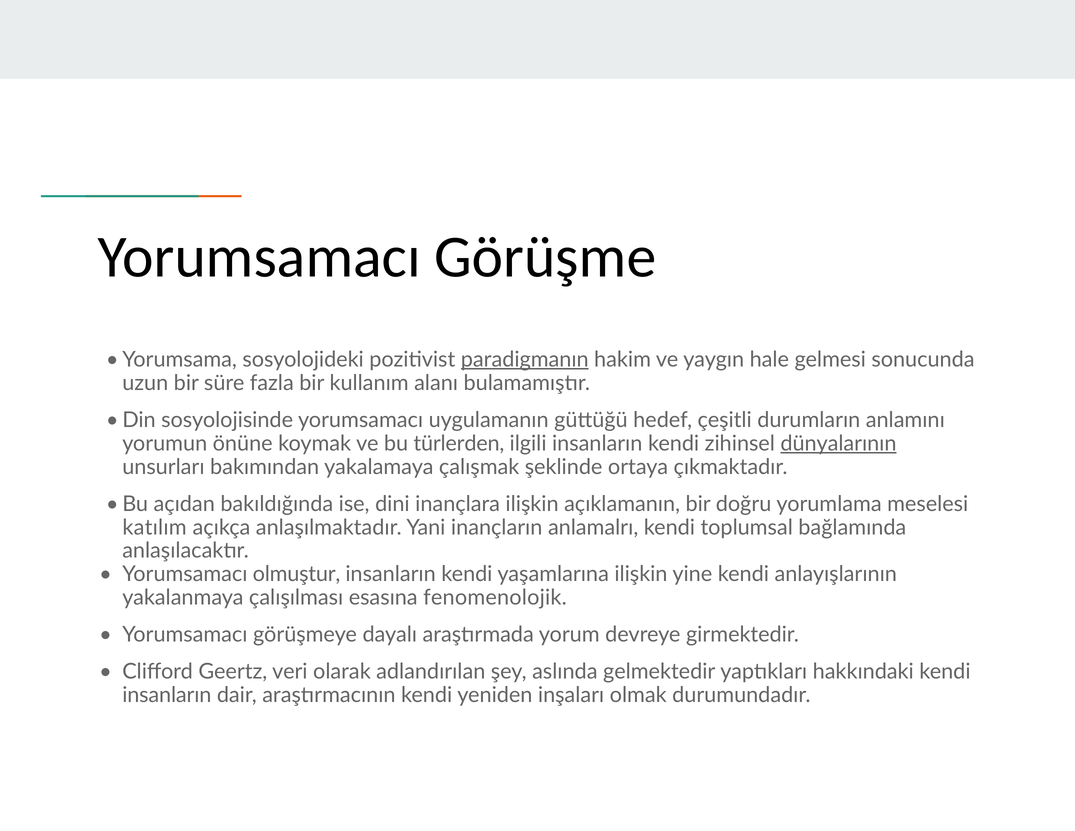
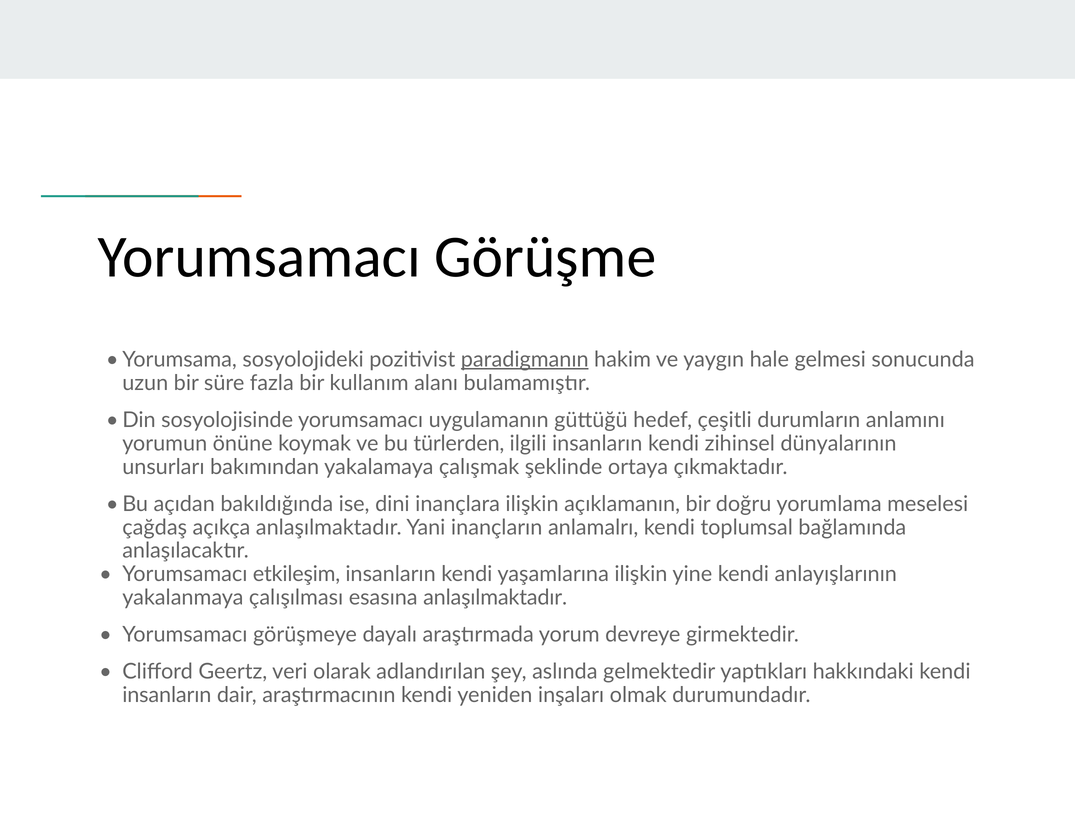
dünyalarının underline: present -> none
katılım: katılım -> çağdaş
olmuştur: olmuştur -> etkileşim
esasına fenomenolojik: fenomenolojik -> anlaşılmaktadır
